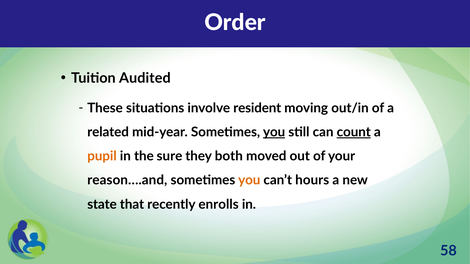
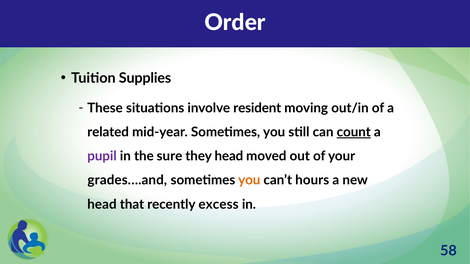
Audited: Audited -> Supplies
you at (274, 132) underline: present -> none
pupil colour: orange -> purple
they both: both -> head
reason….and: reason….and -> grades….and
state at (102, 205): state -> head
enrolls: enrolls -> excess
